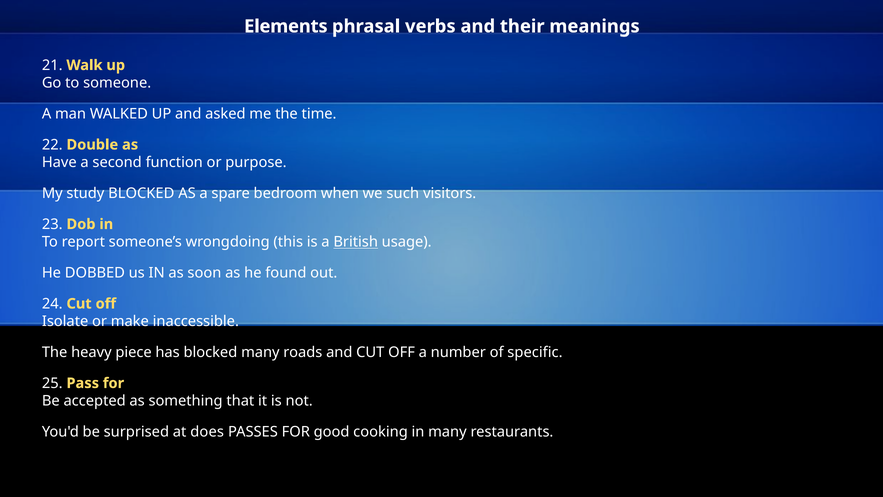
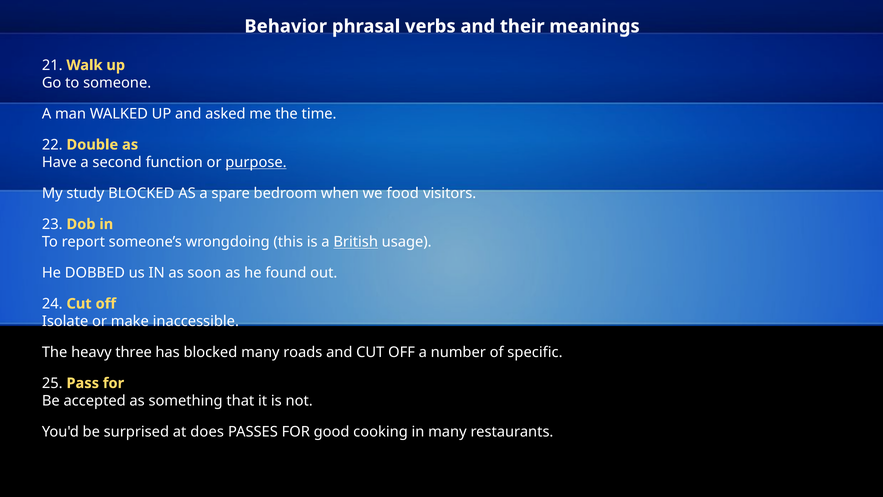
Elements: Elements -> Behavior
purpose underline: none -> present
such: such -> food
piece: piece -> three
